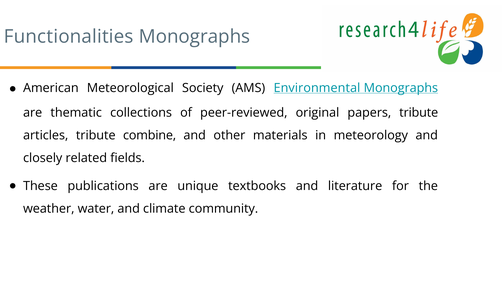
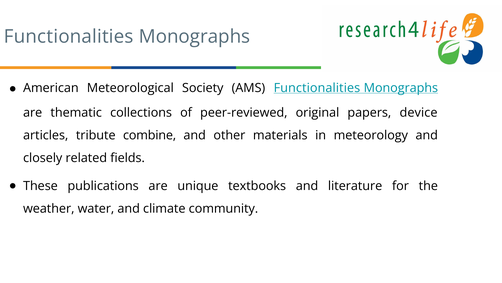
AMS Environmental: Environmental -> Functionalities
papers tribute: tribute -> device
